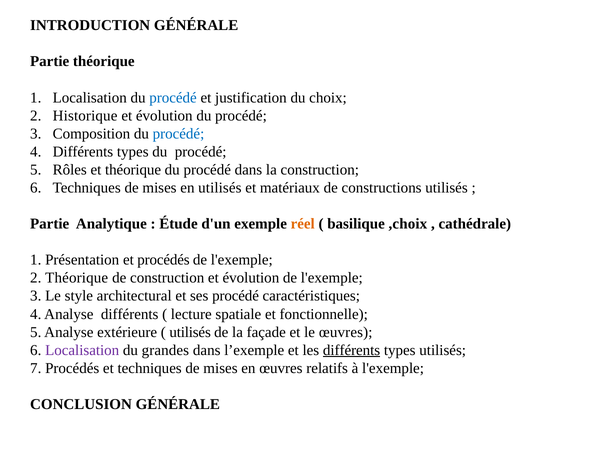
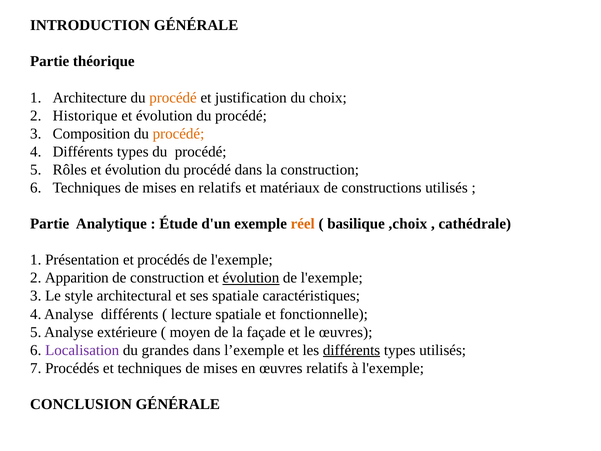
1 Localisation: Localisation -> Architecture
procédé at (173, 98) colour: blue -> orange
procédé at (179, 134) colour: blue -> orange
Rôles et théorique: théorique -> évolution
en utilisés: utilisés -> relatifs
2 Théorique: Théorique -> Apparition
évolution at (251, 278) underline: none -> present
ses procédé: procédé -> spatiale
utilisés at (190, 332): utilisés -> moyen
